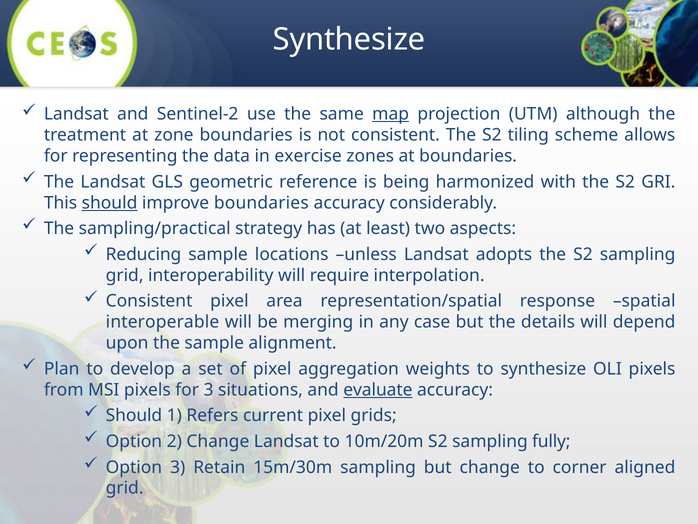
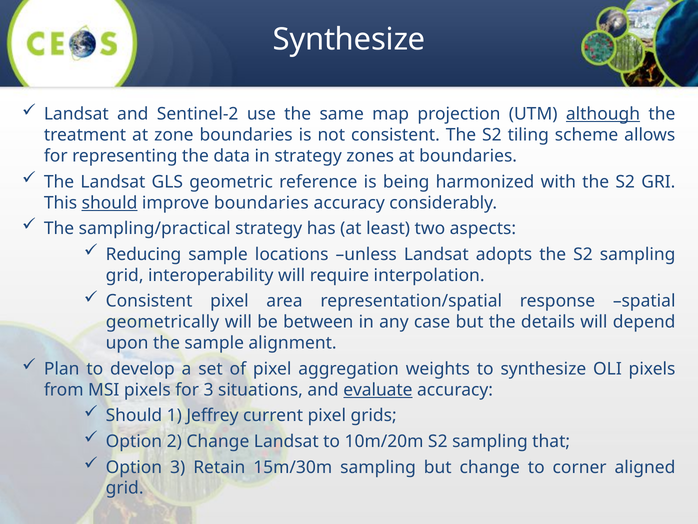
map underline: present -> none
although underline: none -> present
in exercise: exercise -> strategy
interoperable: interoperable -> geometrically
merging: merging -> between
Refers: Refers -> Jeffrey
fully: fully -> that
